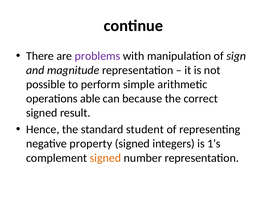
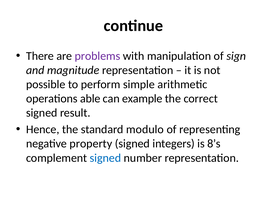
because: because -> example
student: student -> modulo
1’s: 1’s -> 8’s
signed at (105, 158) colour: orange -> blue
